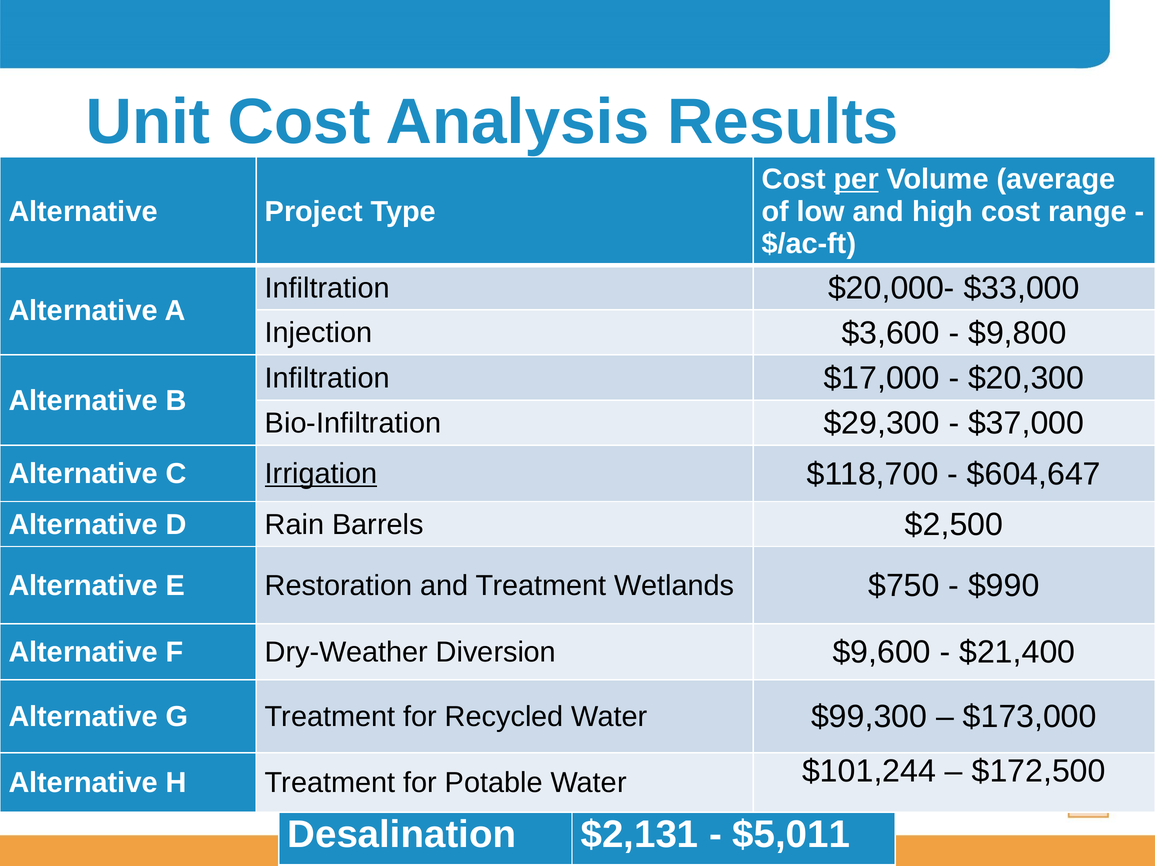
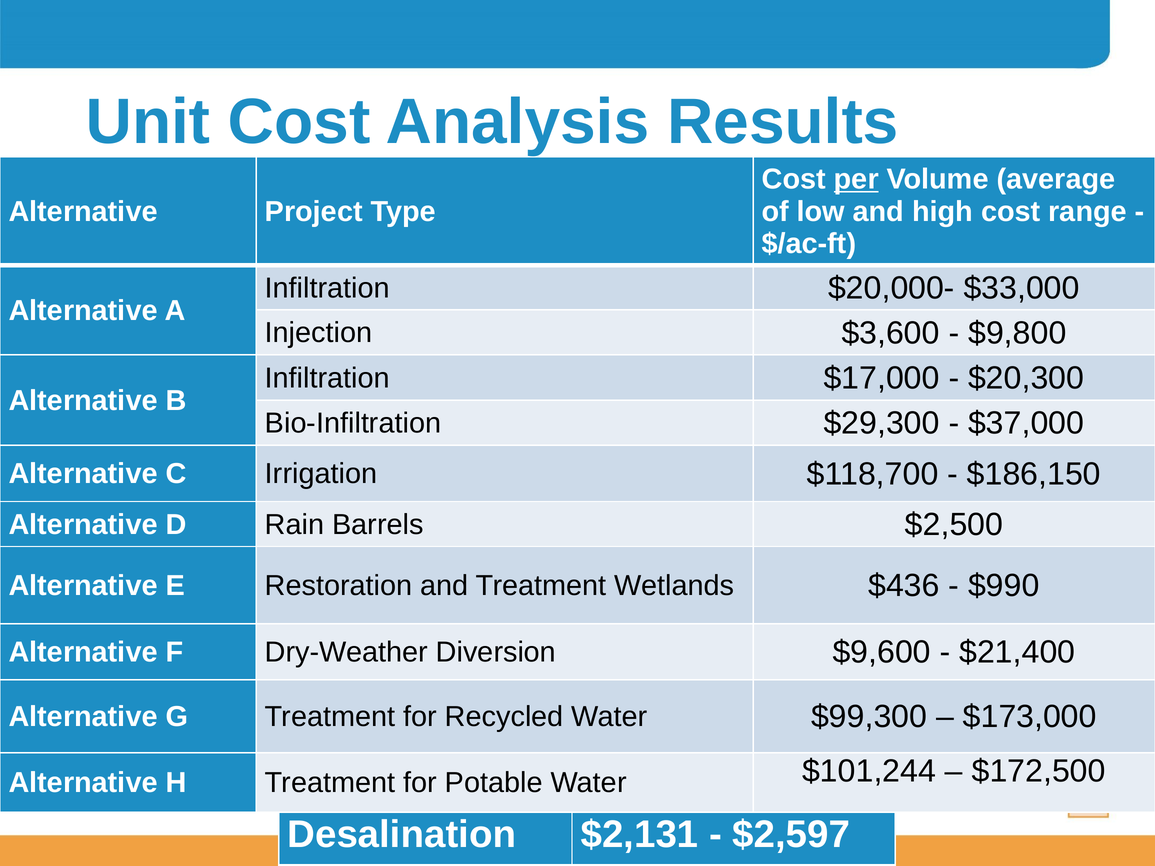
Irrigation underline: present -> none
$604,647: $604,647 -> $186,150
$750: $750 -> $436
$5,011: $5,011 -> $2,597
